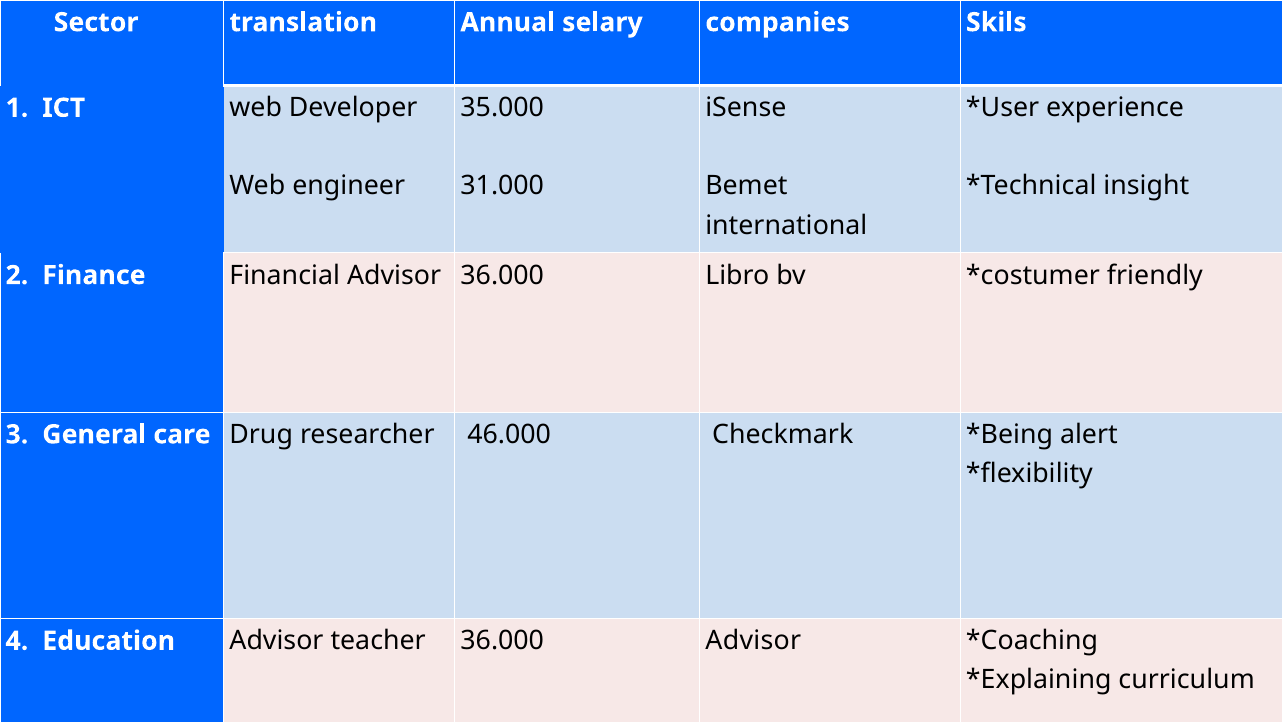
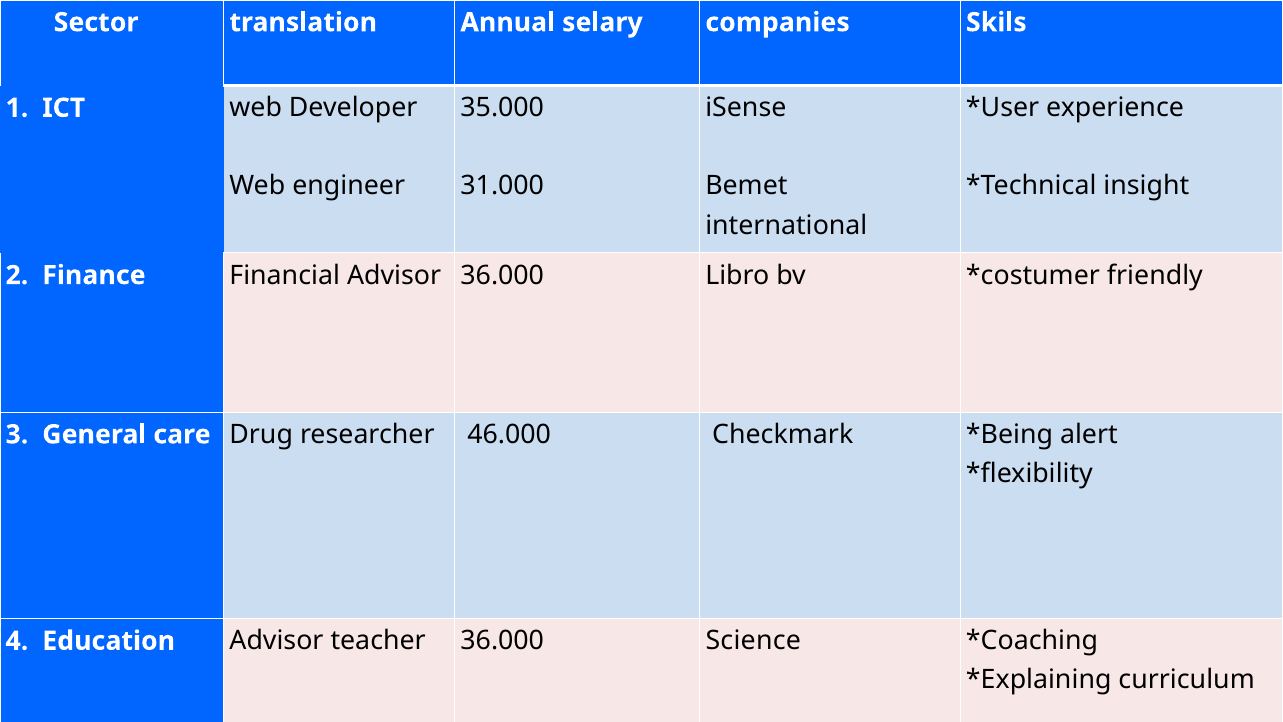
36.000 Advisor: Advisor -> Science
